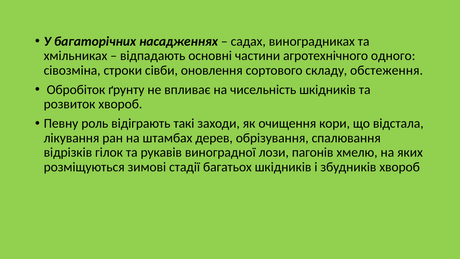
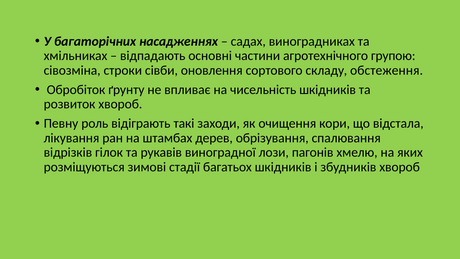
одного: одного -> групою
